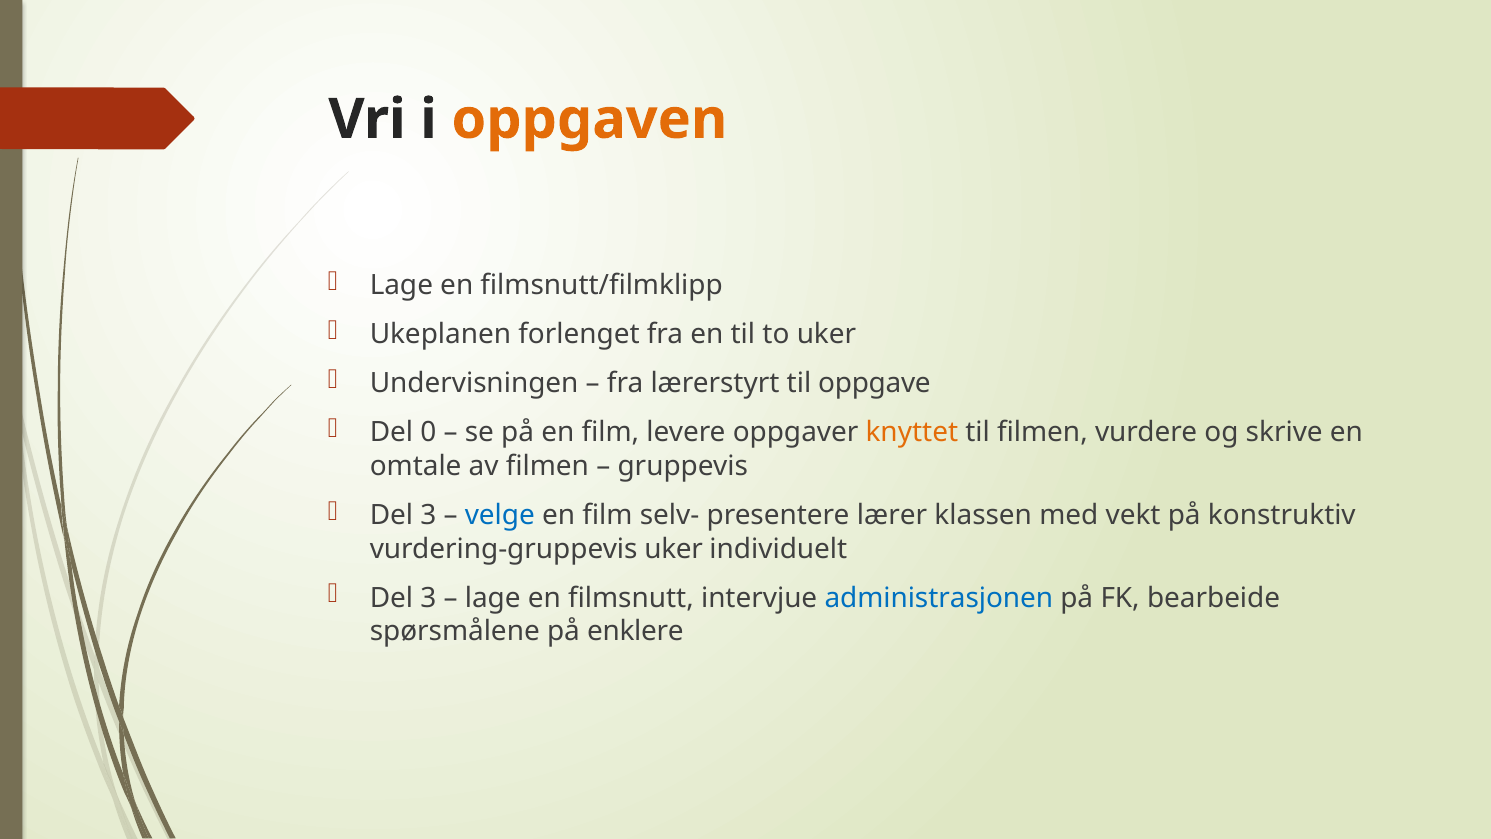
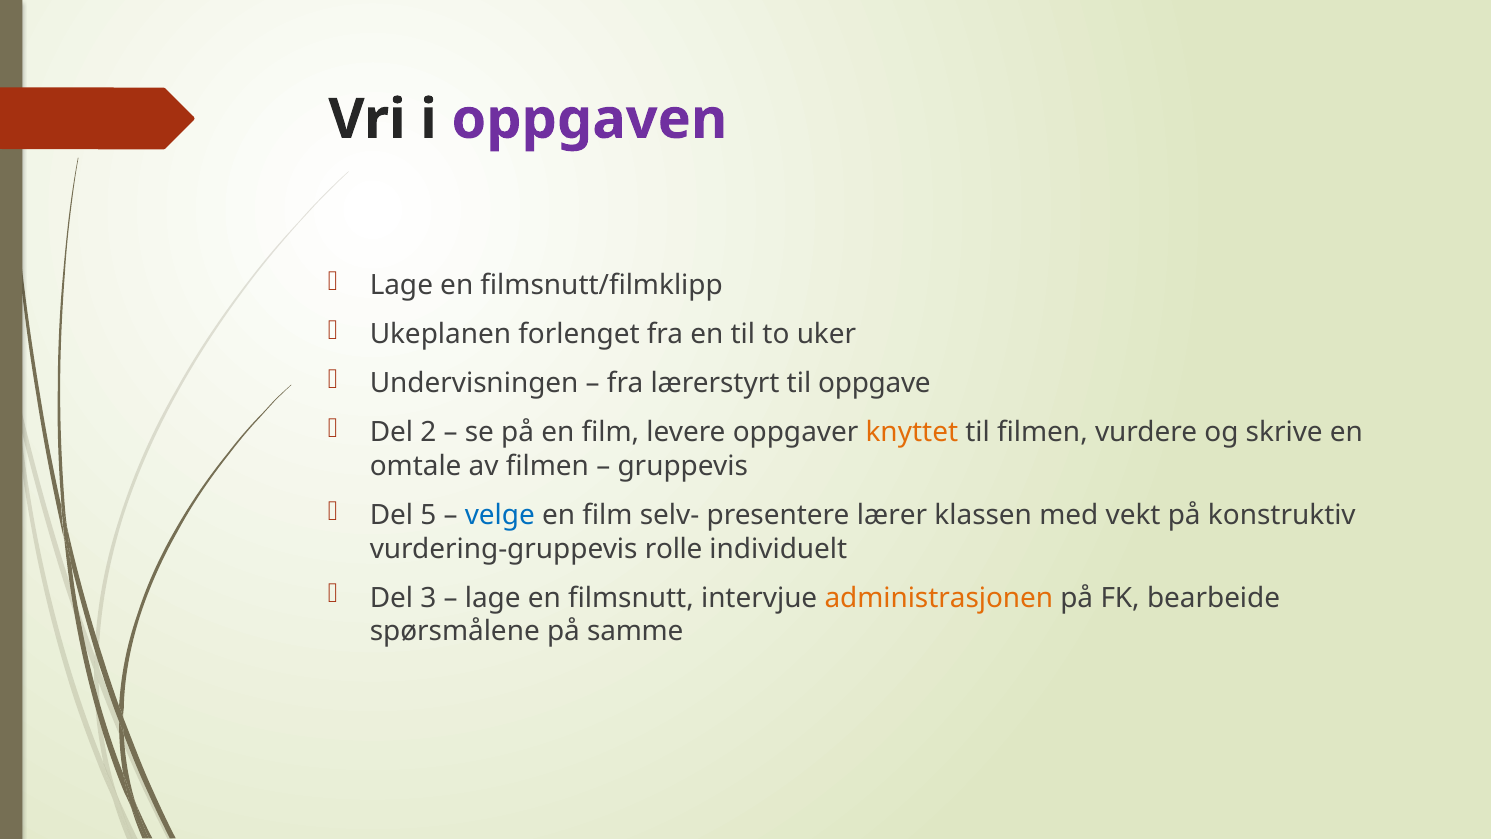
oppgaven colour: orange -> purple
0: 0 -> 2
3 at (428, 515): 3 -> 5
vurdering-gruppevis uker: uker -> rolle
administrasjonen colour: blue -> orange
enklere: enklere -> samme
